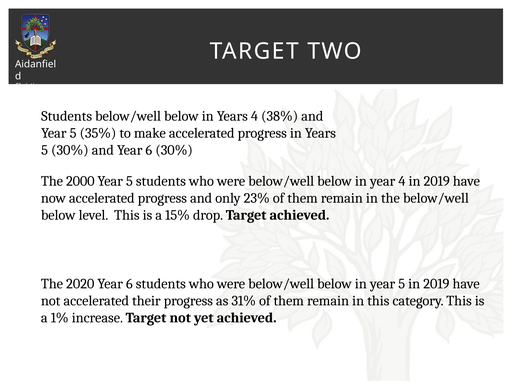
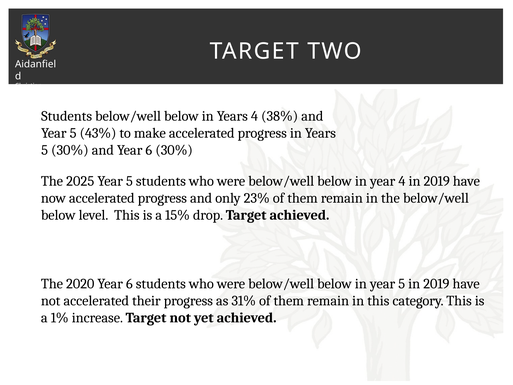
35%: 35% -> 43%
2000: 2000 -> 2025
